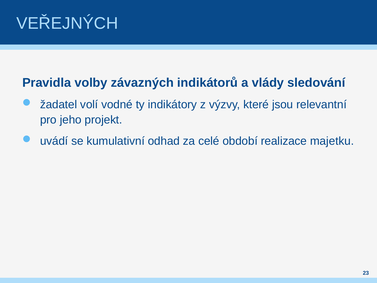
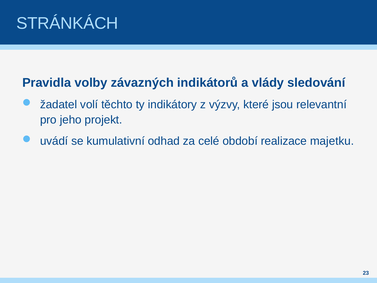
VEŘEJNÝCH: VEŘEJNÝCH -> STRÁNKÁCH
vodné: vodné -> těchto
